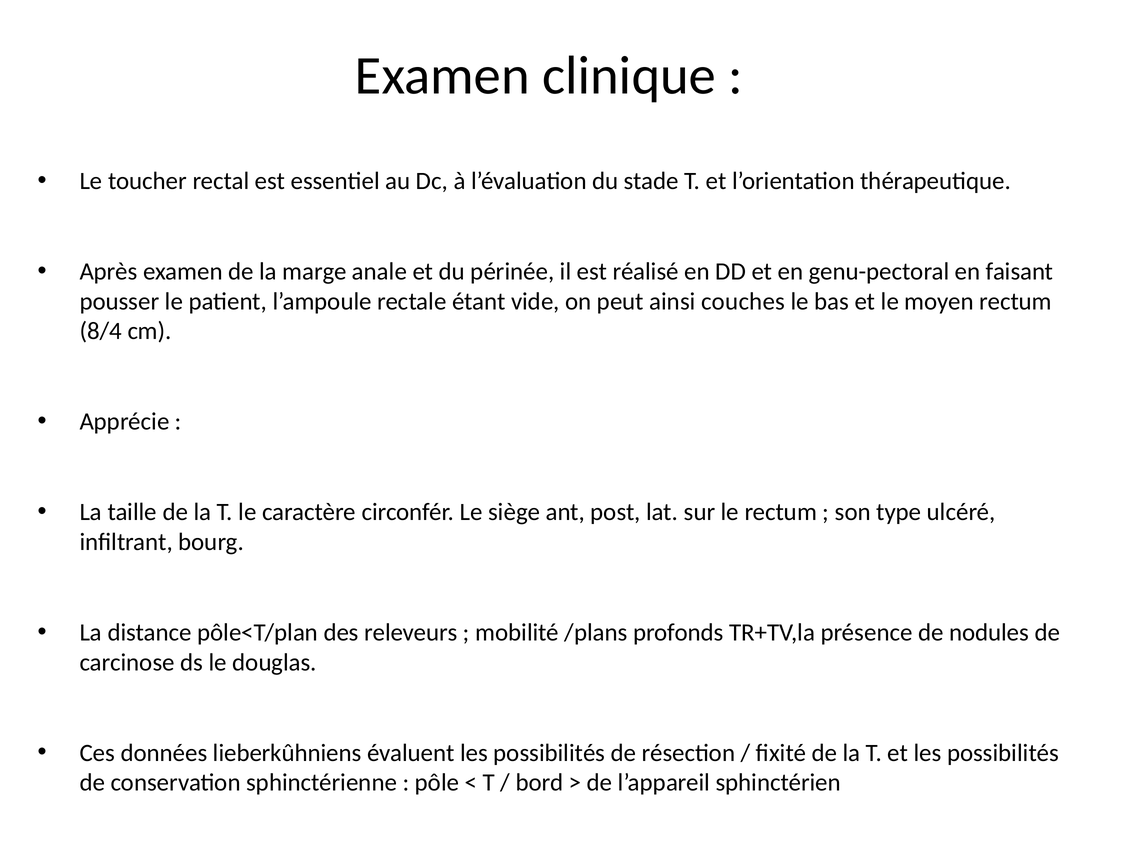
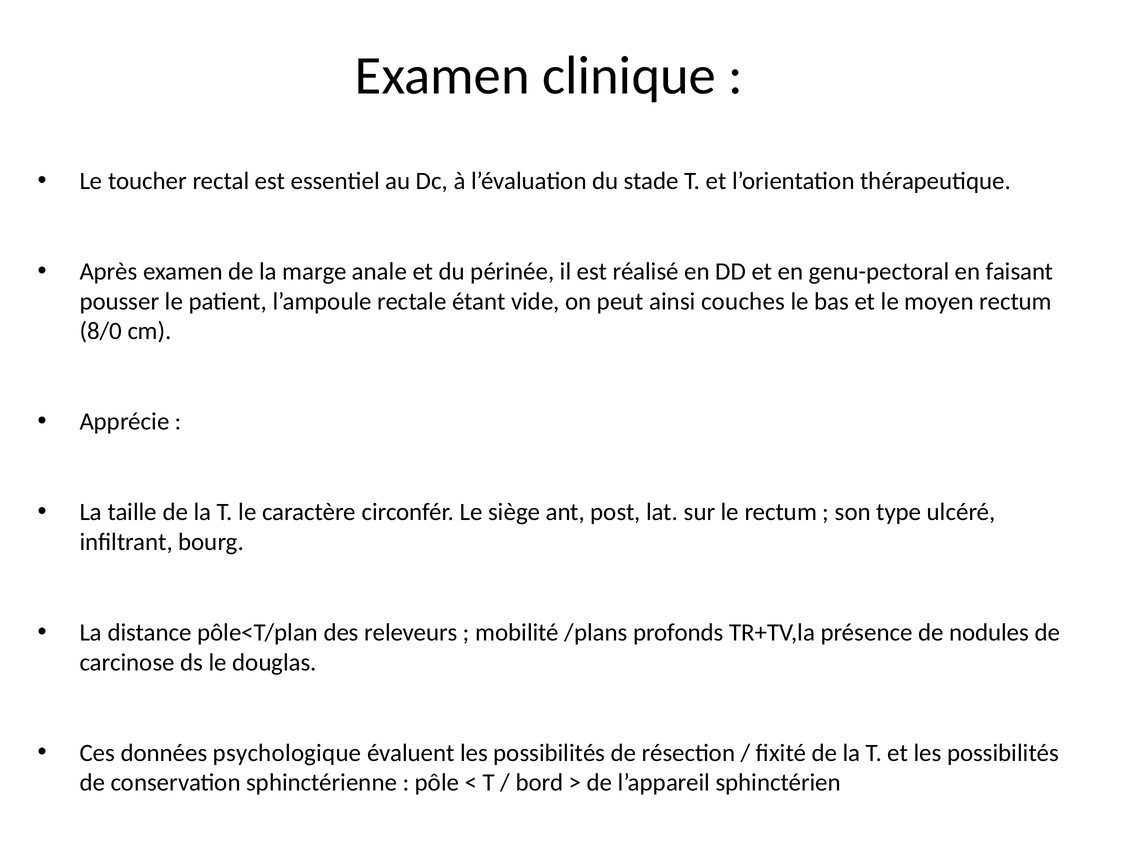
8/4: 8/4 -> 8/0
lieberkûhniens: lieberkûhniens -> psychologique
